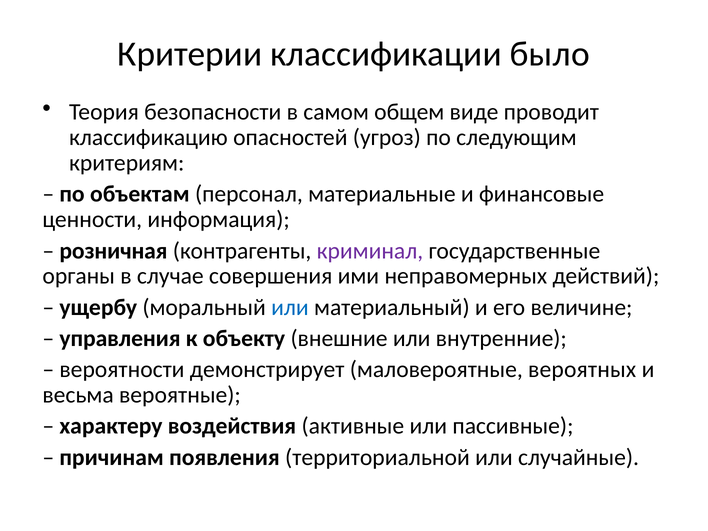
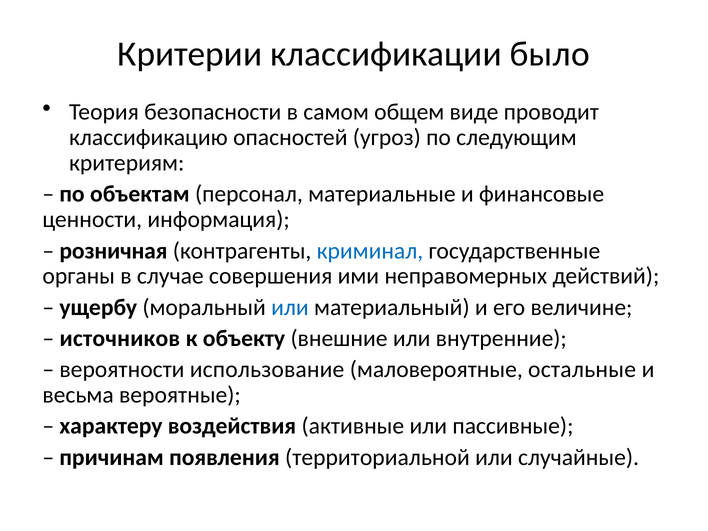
криминал colour: purple -> blue
управления: управления -> источников
демонстрирует: демонстрирует -> использование
вероятных: вероятных -> остальные
